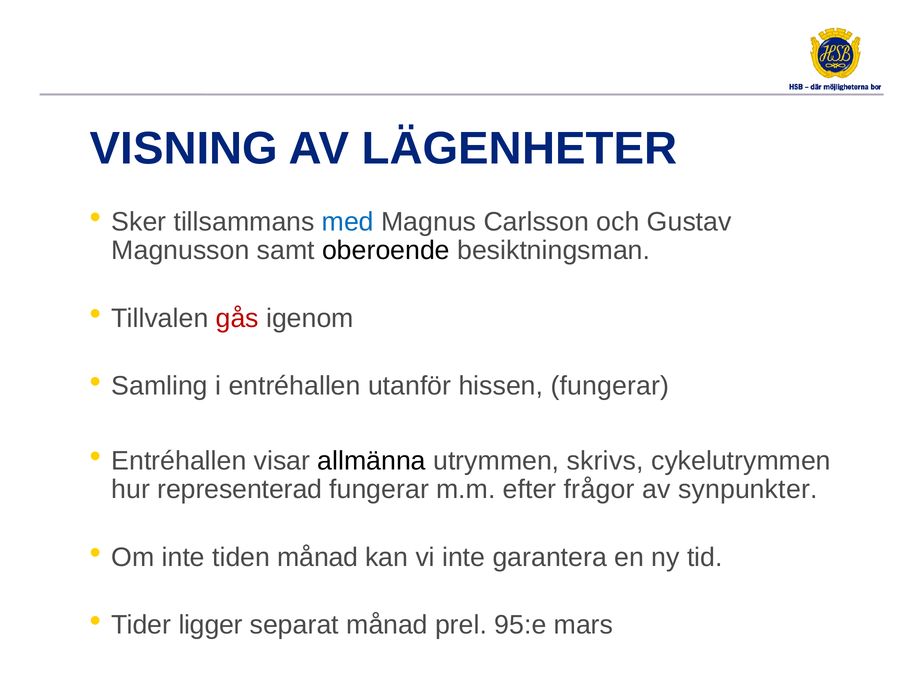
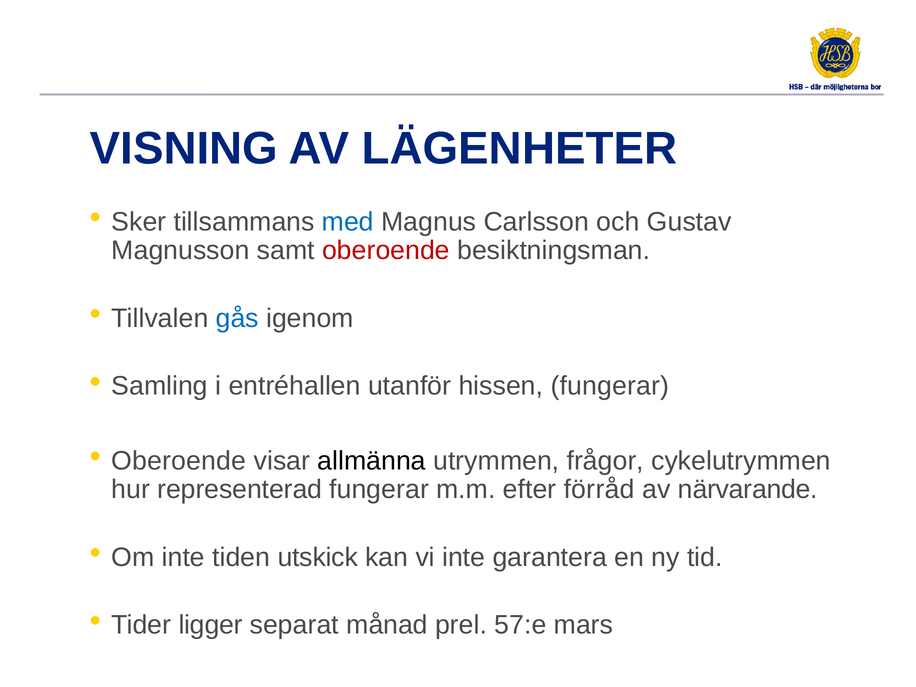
oberoende at (386, 251) colour: black -> red
gås colour: red -> blue
Entréhallen at (179, 461): Entréhallen -> Oberoende
skrivs: skrivs -> frågor
frågor: frågor -> förråd
synpunkter: synpunkter -> närvarande
tiden månad: månad -> utskick
95:e: 95:e -> 57:e
